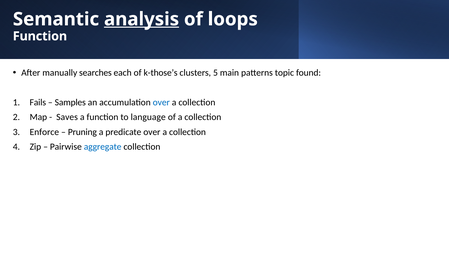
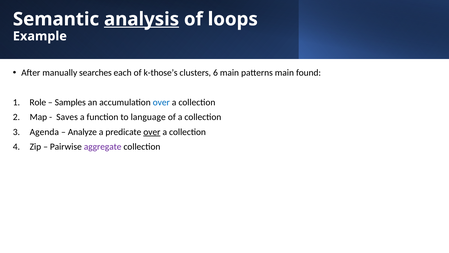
Function at (40, 36): Function -> Example
5: 5 -> 6
patterns topic: topic -> main
Fails: Fails -> Role
Enforce: Enforce -> Agenda
Pruning: Pruning -> Analyze
over at (152, 132) underline: none -> present
aggregate colour: blue -> purple
